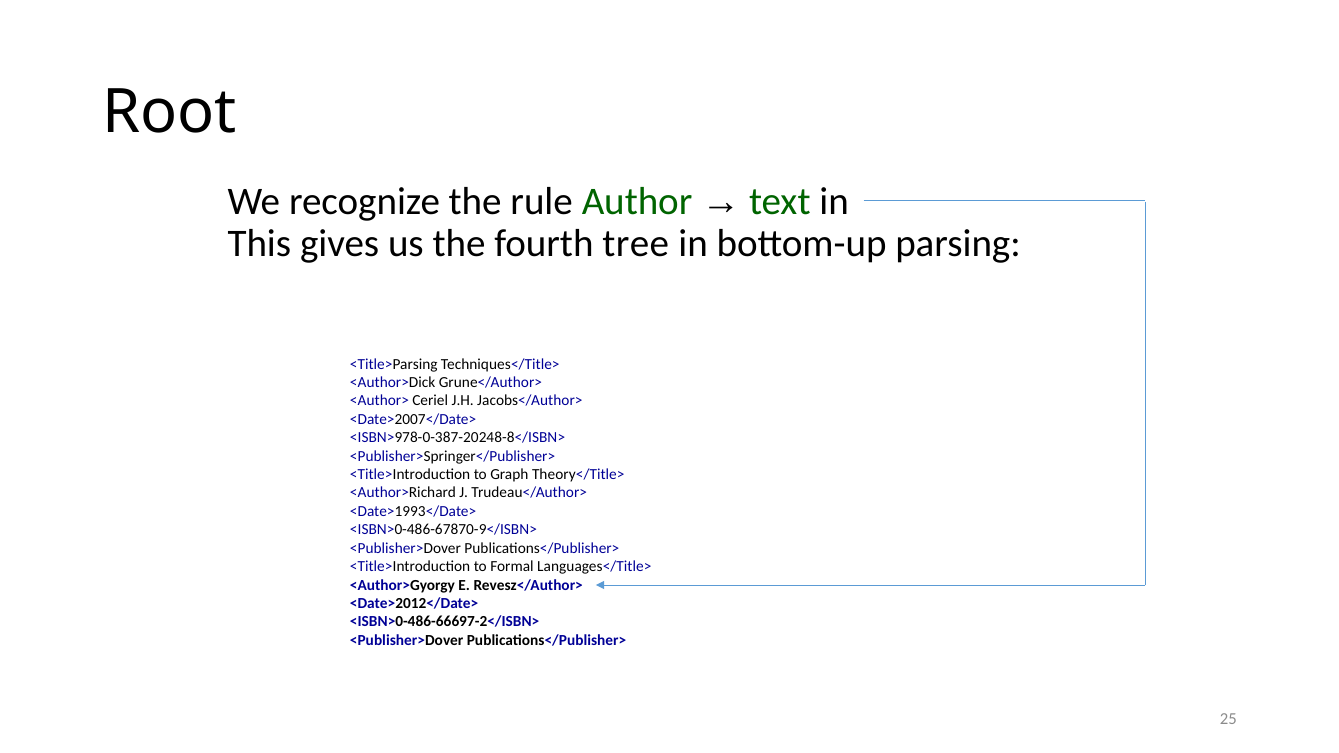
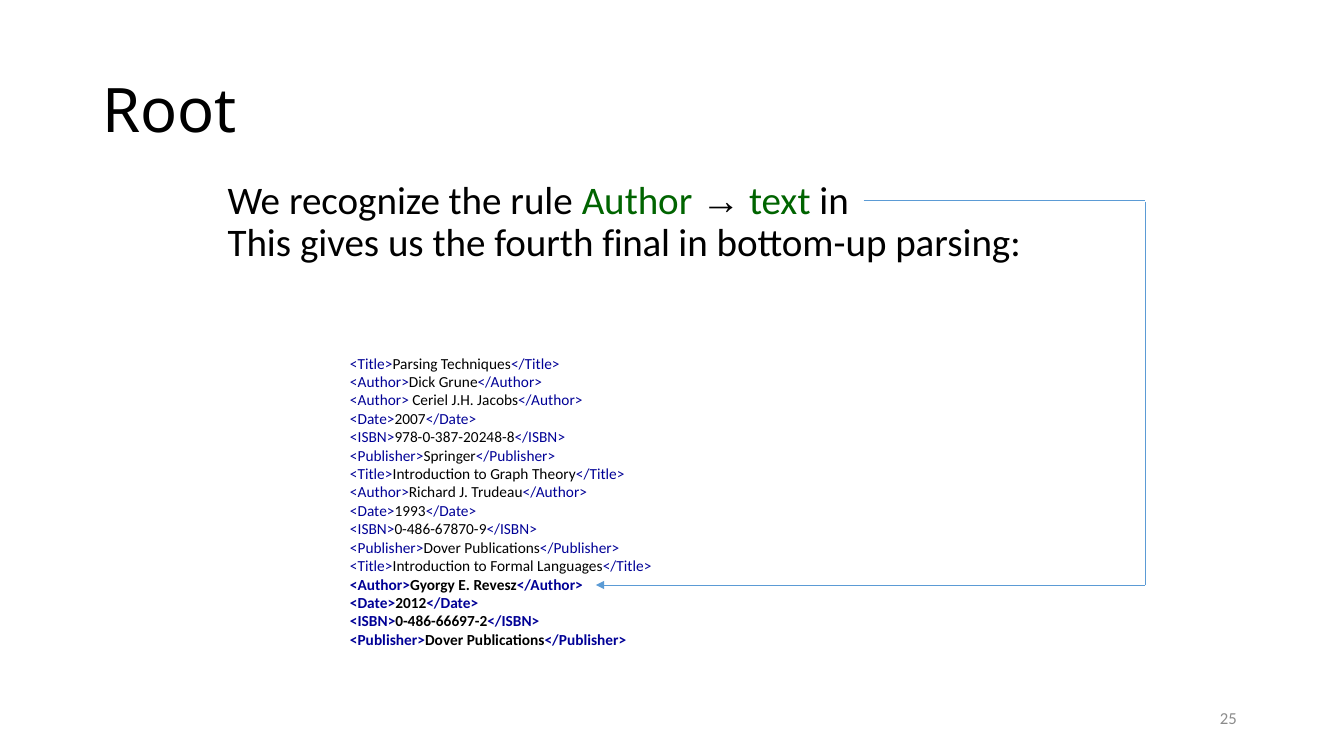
tree: tree -> final
